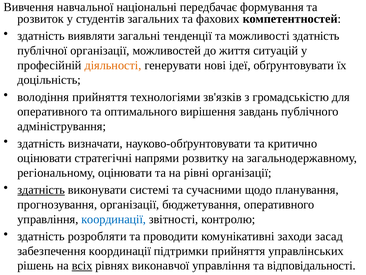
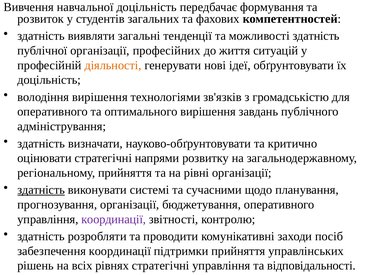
навчальної національні: національні -> доцільність
можливостей: можливостей -> професійних
володіння прийняття: прийняття -> вирішення
регіональному оцінювати: оцінювати -> прийняття
координації at (114, 219) colour: blue -> purple
засад: засад -> посіб
всіх underline: present -> none
рівнях виконавчої: виконавчої -> стратегічні
